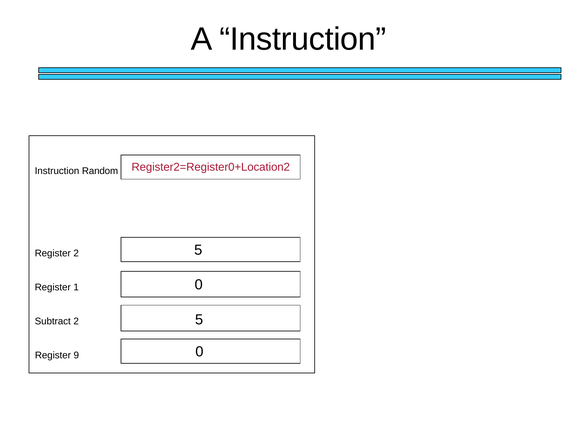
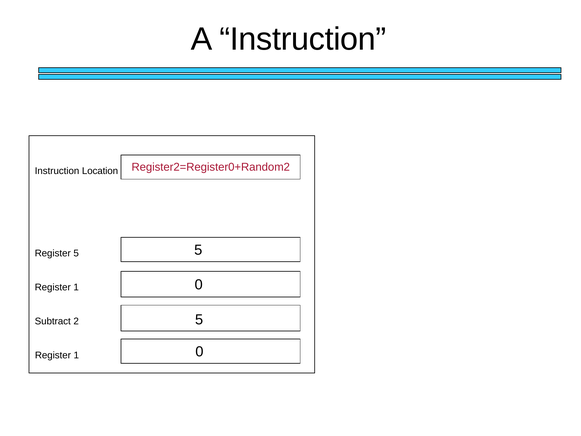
Register2=Register0+Location2: Register2=Register0+Location2 -> Register2=Register0+Random2
Random: Random -> Location
Register 2: 2 -> 5
9 at (76, 355): 9 -> 1
